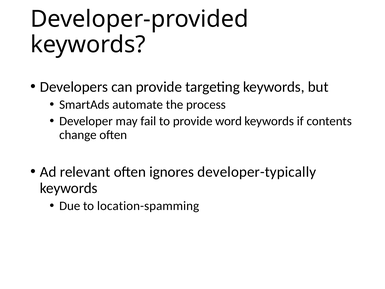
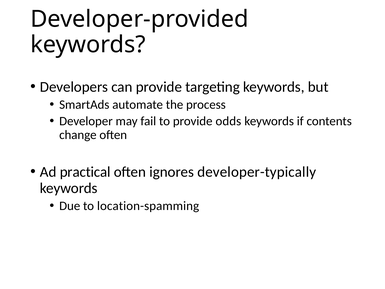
word: word -> odds
relevant: relevant -> practical
